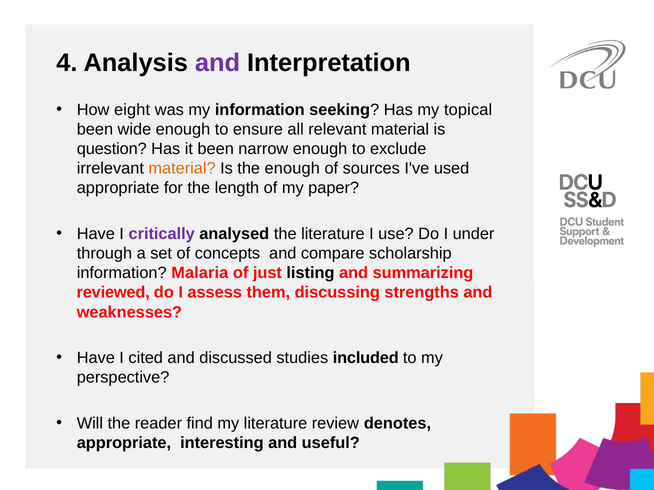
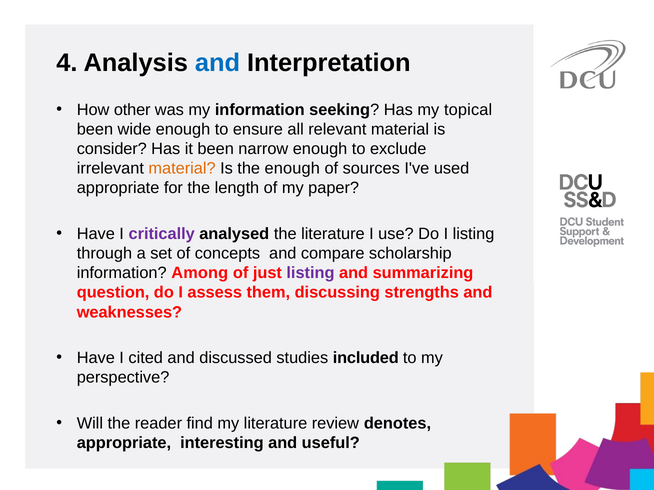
and at (218, 63) colour: purple -> blue
eight: eight -> other
question: question -> consider
I under: under -> listing
Malaria: Malaria -> Among
listing at (310, 273) colour: black -> purple
reviewed: reviewed -> question
